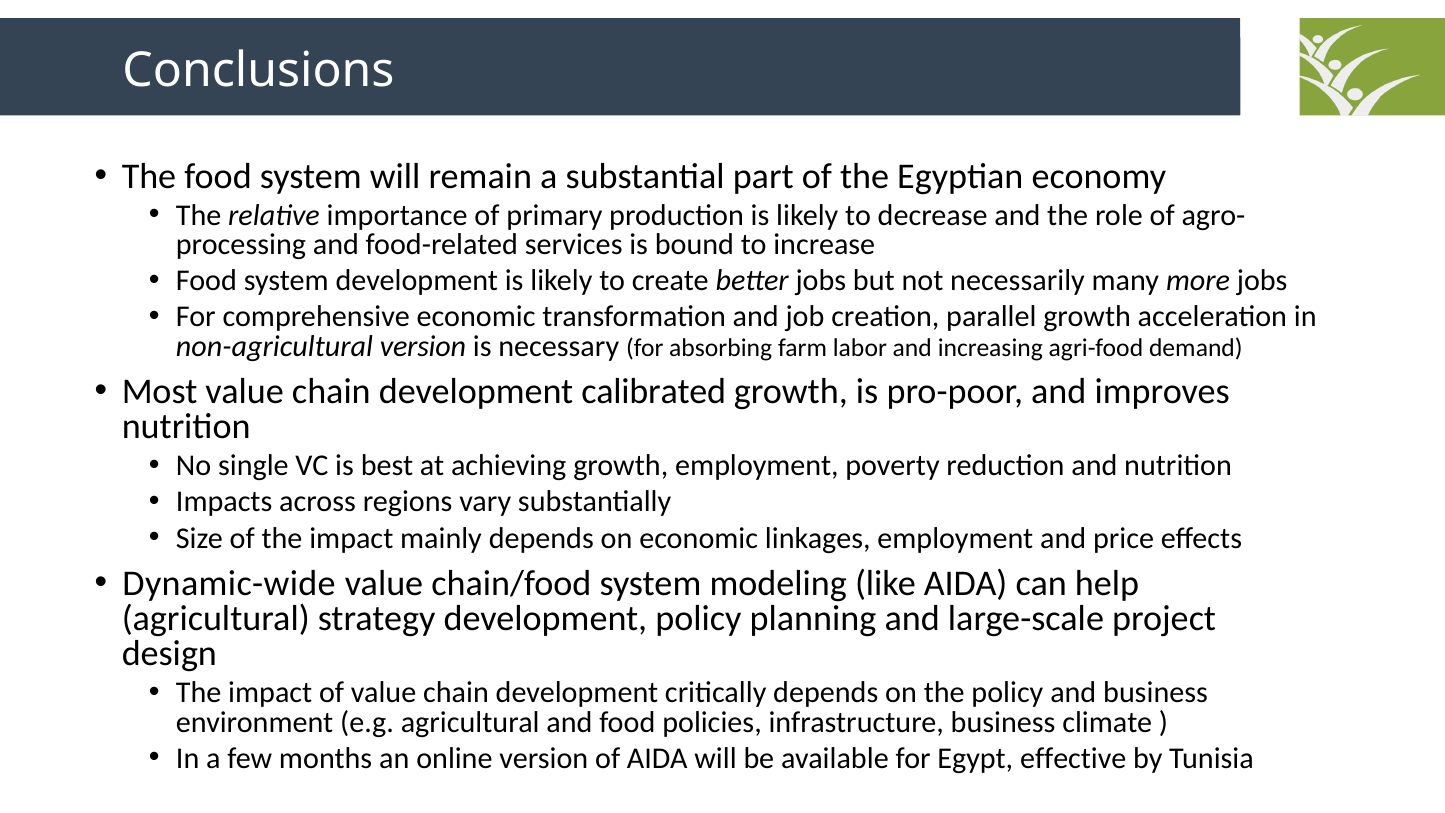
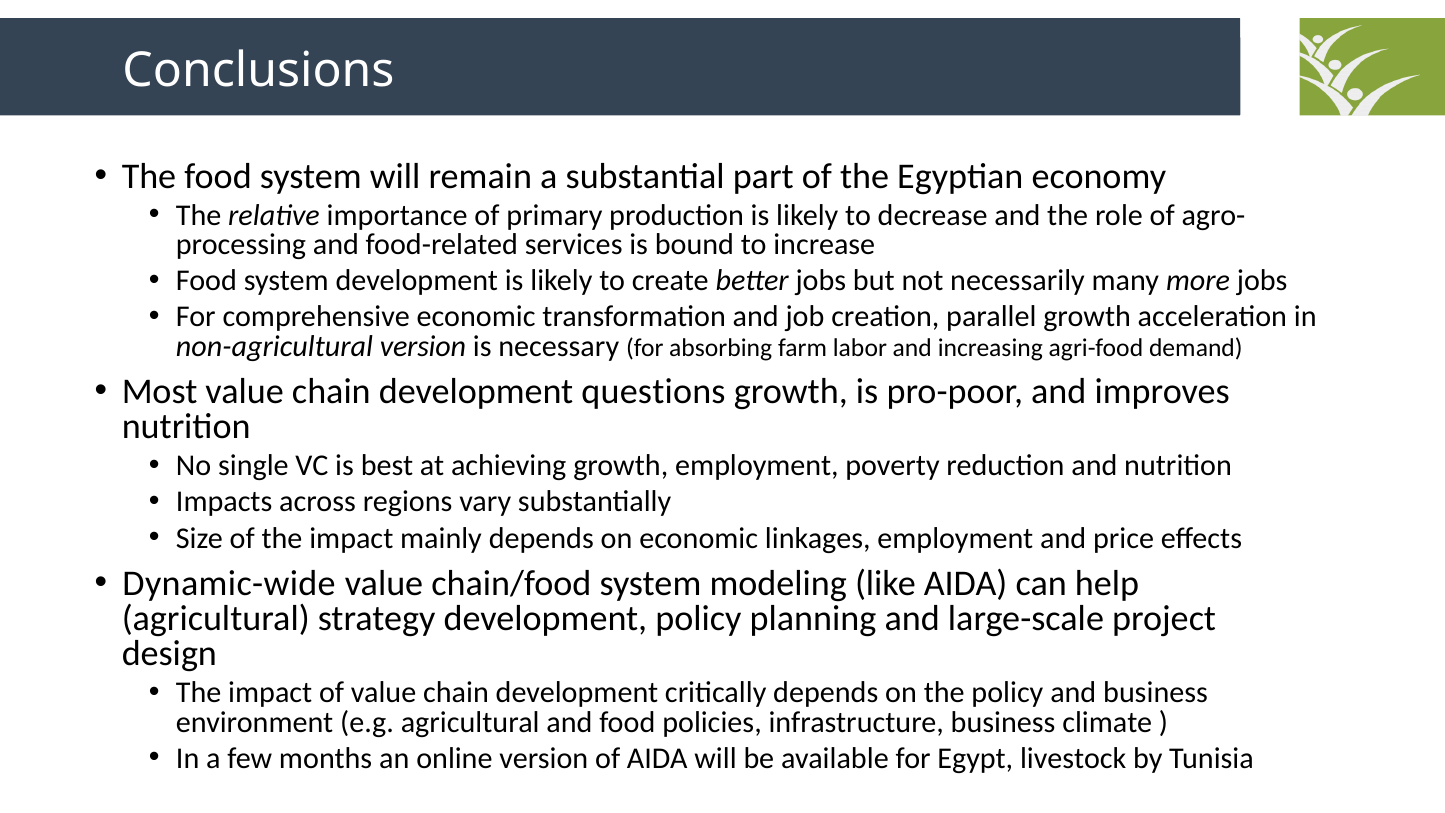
calibrated: calibrated -> questions
effective: effective -> livestock
